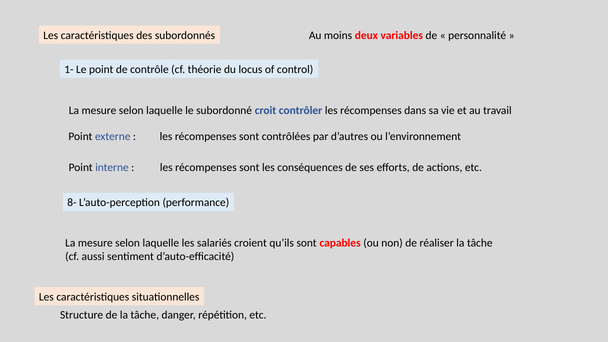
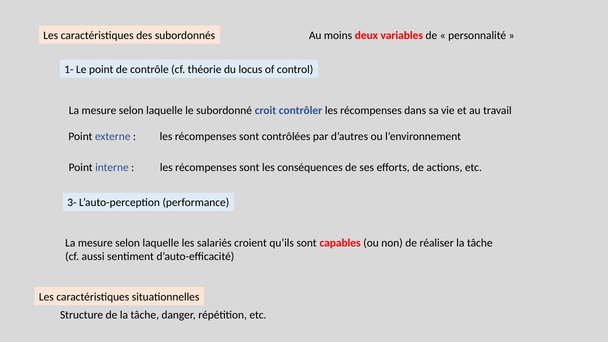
8-: 8- -> 3-
